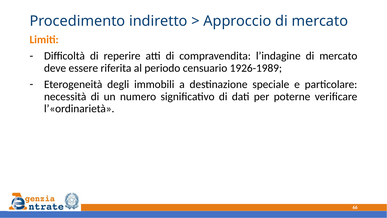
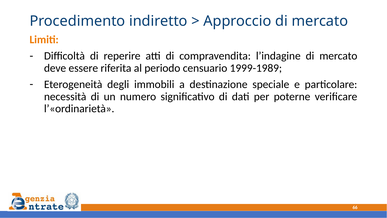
1926-1989: 1926-1989 -> 1999-1989
